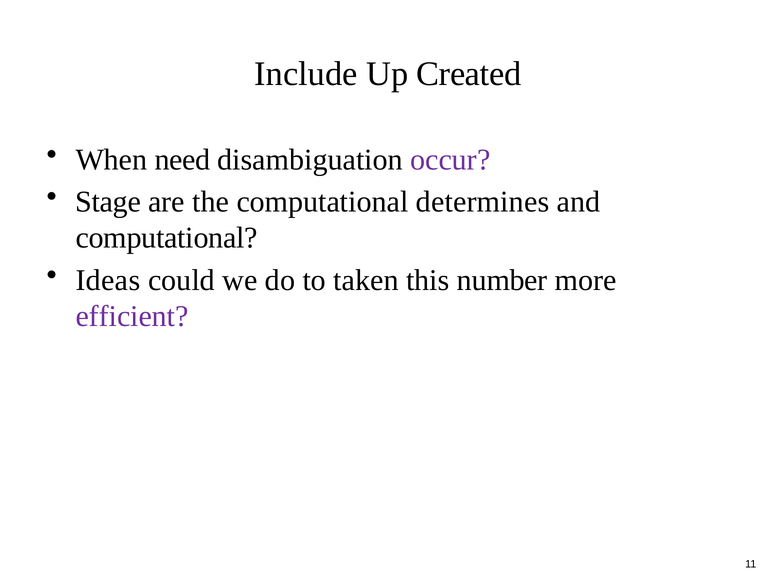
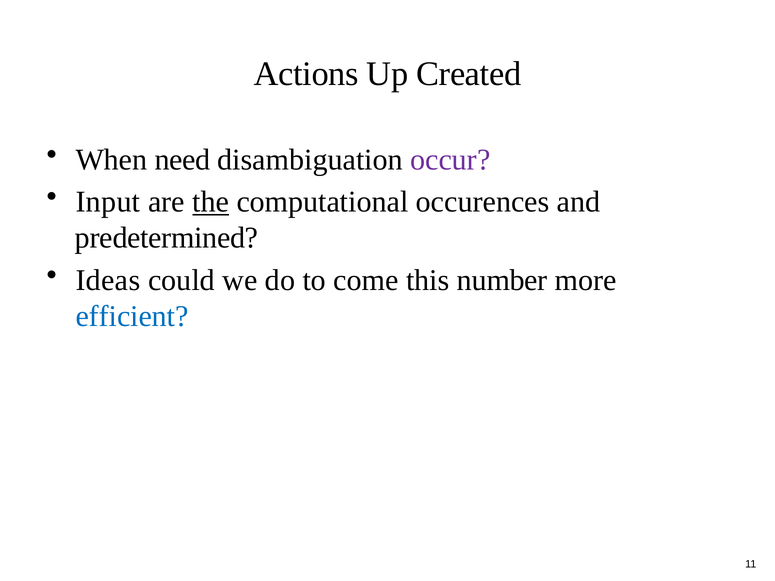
Include: Include -> Actions
Stage: Stage -> Input
the underline: none -> present
determines: determines -> occurences
computational at (167, 238): computational -> predetermined
taken: taken -> come
efficient colour: purple -> blue
